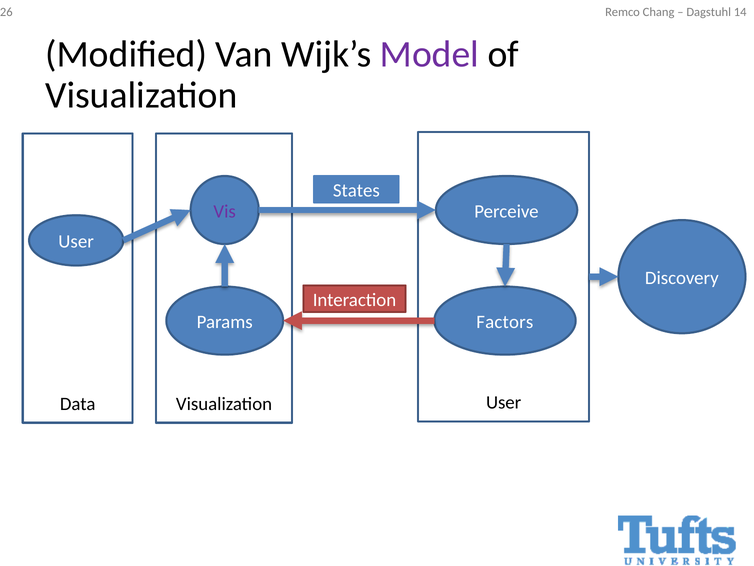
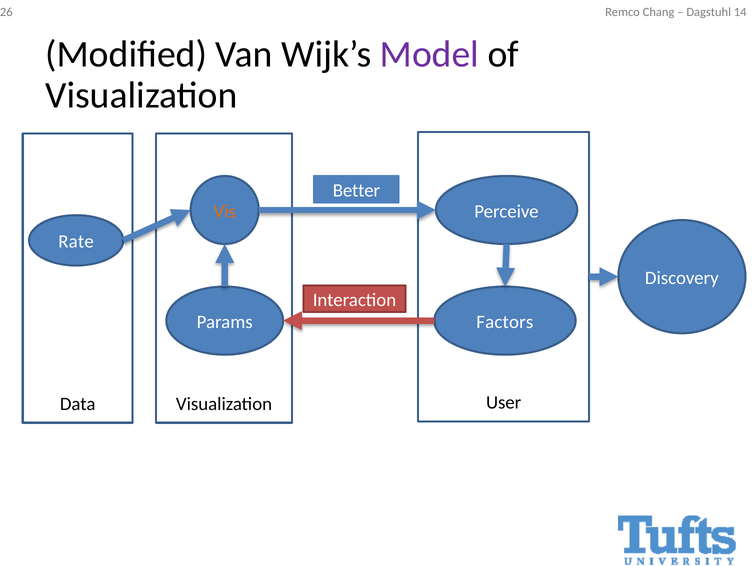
States: States -> Better
Vis colour: purple -> orange
User at (76, 241): User -> Rate
